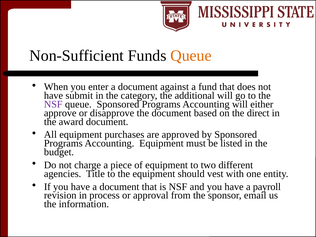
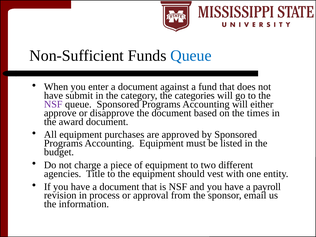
Queue at (191, 56) colour: orange -> blue
additional: additional -> categories
direct: direct -> times
